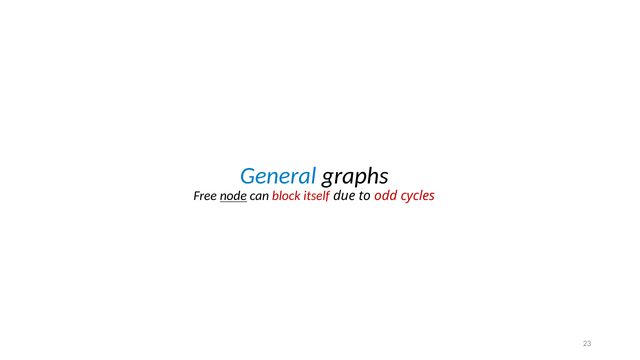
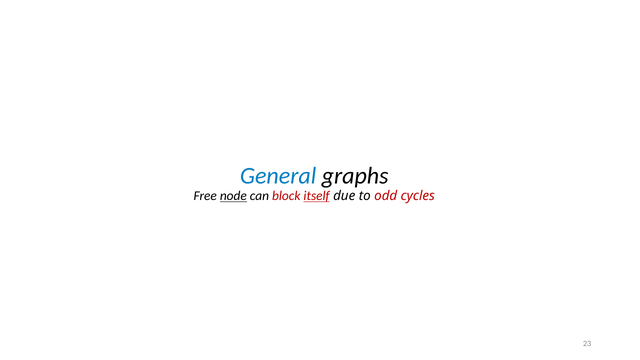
itself underline: none -> present
